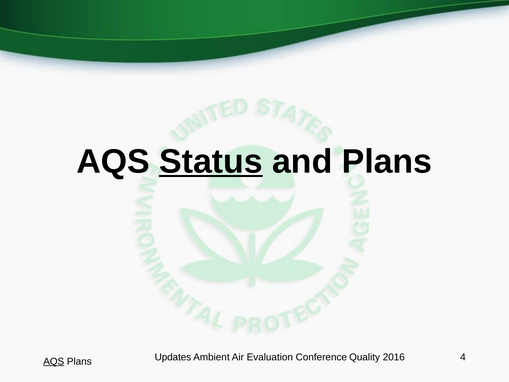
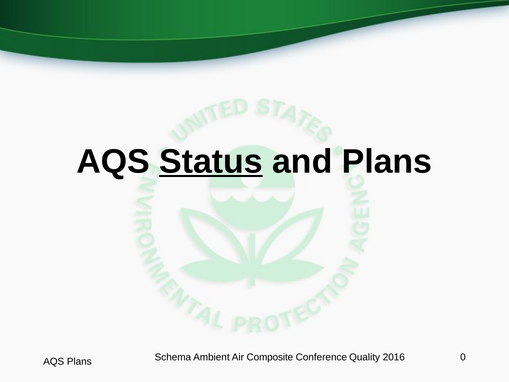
AQS at (54, 361) underline: present -> none
Updates: Updates -> Schema
Evaluation: Evaluation -> Composite
4: 4 -> 0
